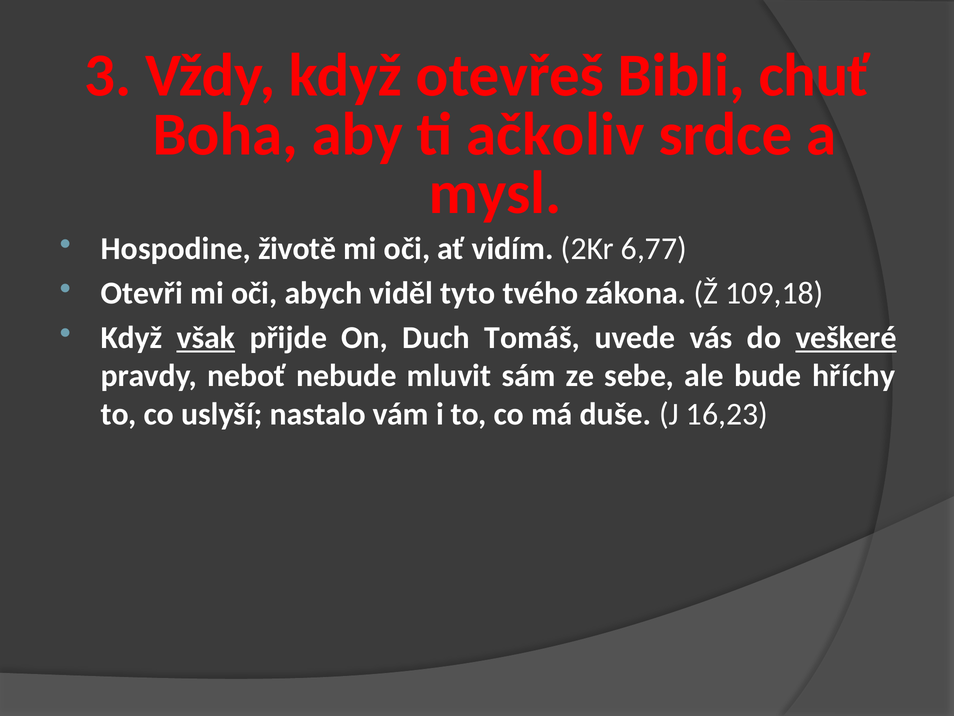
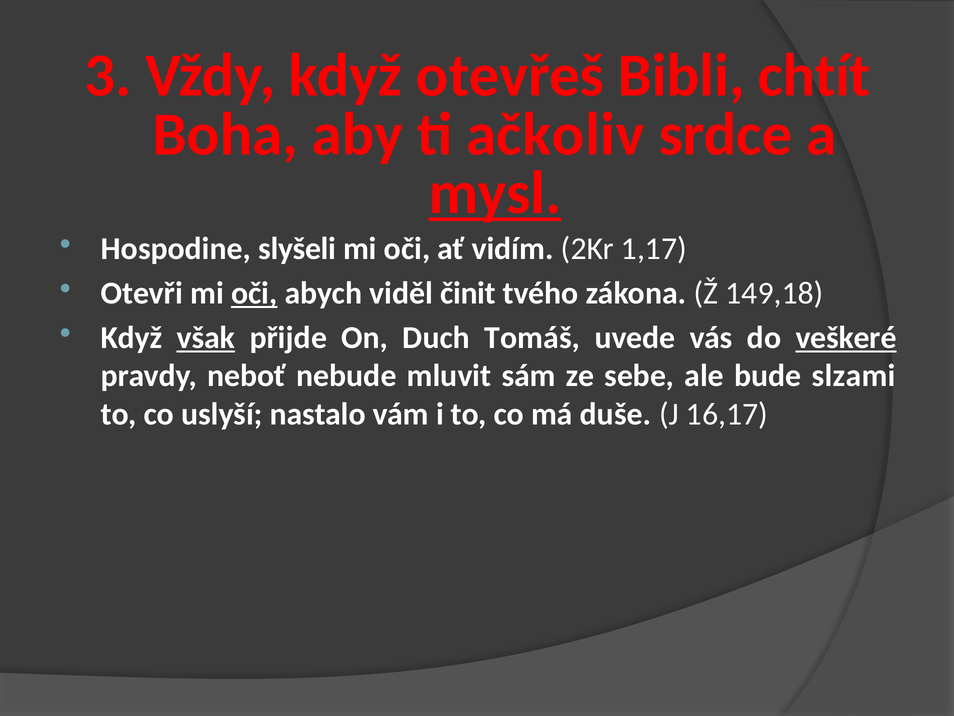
chuť: chuť -> chtít
mysl underline: none -> present
životě: životě -> slyšeli
6,77: 6,77 -> 1,17
oči at (254, 293) underline: none -> present
tyto: tyto -> činit
109,18: 109,18 -> 149,18
hříchy: hříchy -> slzami
16,23: 16,23 -> 16,17
